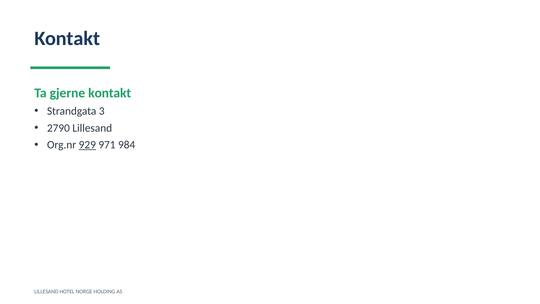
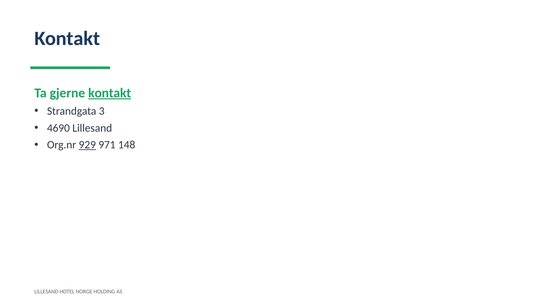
kontakt at (110, 93) underline: none -> present
2790: 2790 -> 4690
984: 984 -> 148
